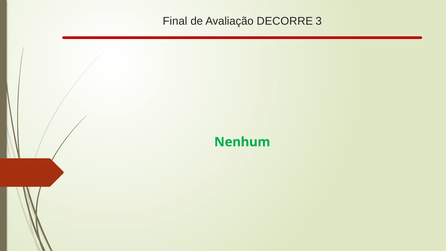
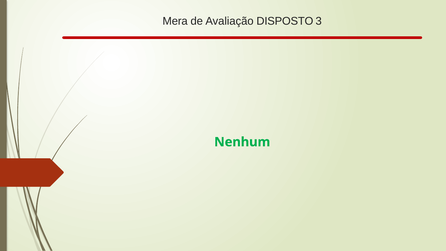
Final: Final -> Mera
DECORRE: DECORRE -> DISPOSTO
